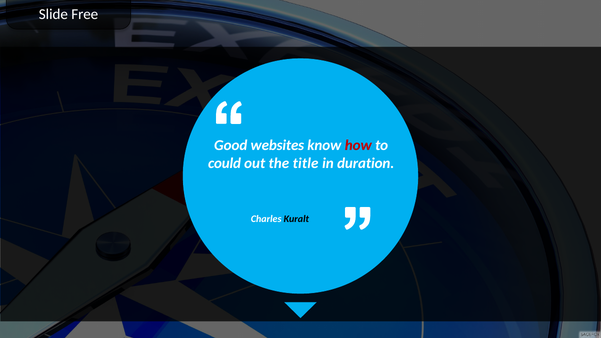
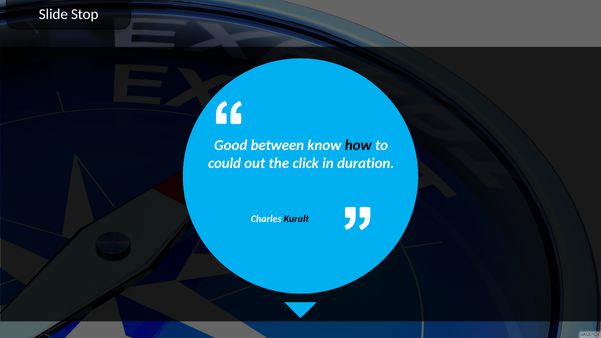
Free: Free -> Stop
websites: websites -> between
how colour: red -> black
title: title -> click
